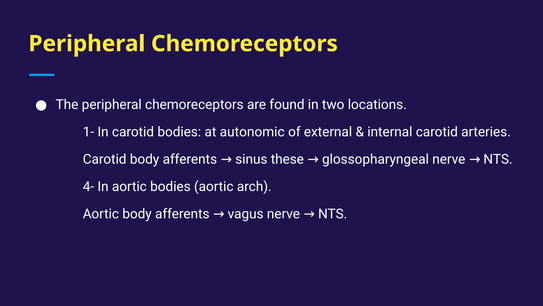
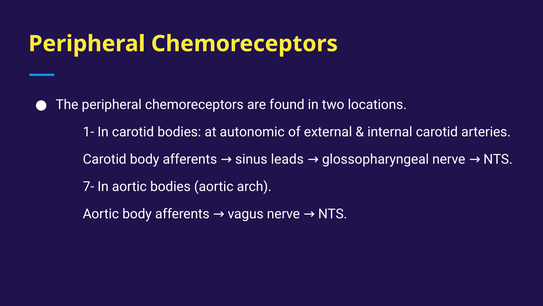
these: these -> leads
4-: 4- -> 7-
